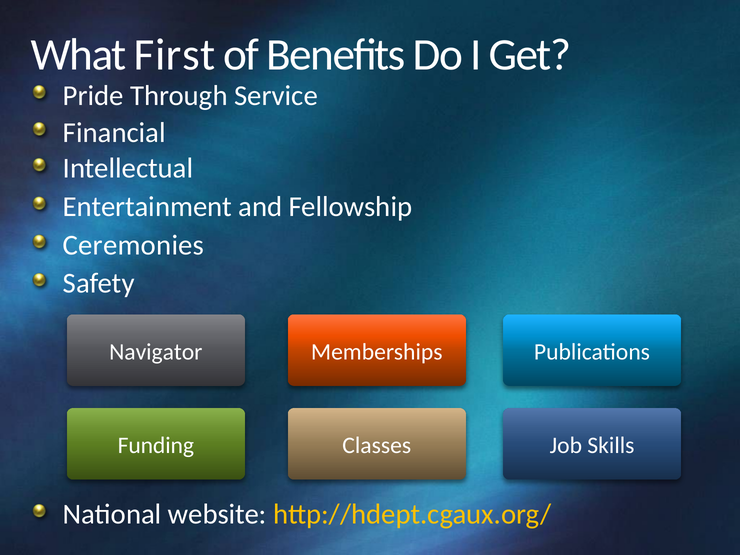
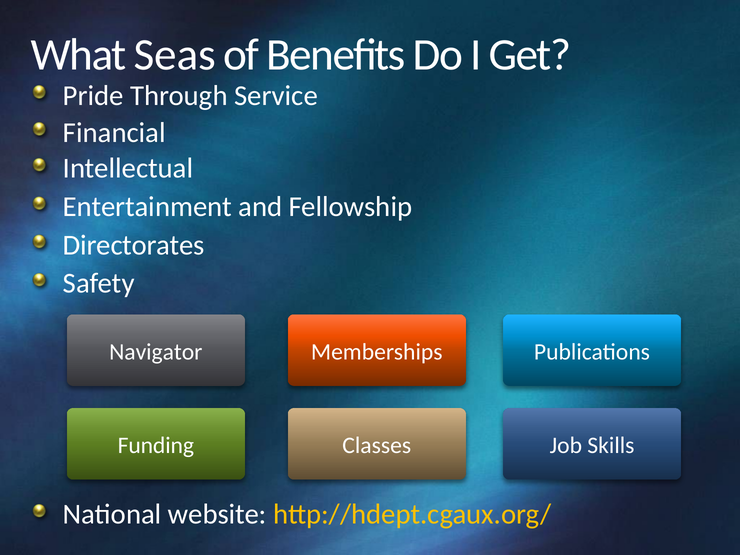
First: First -> Seas
Ceremonies: Ceremonies -> Directorates
